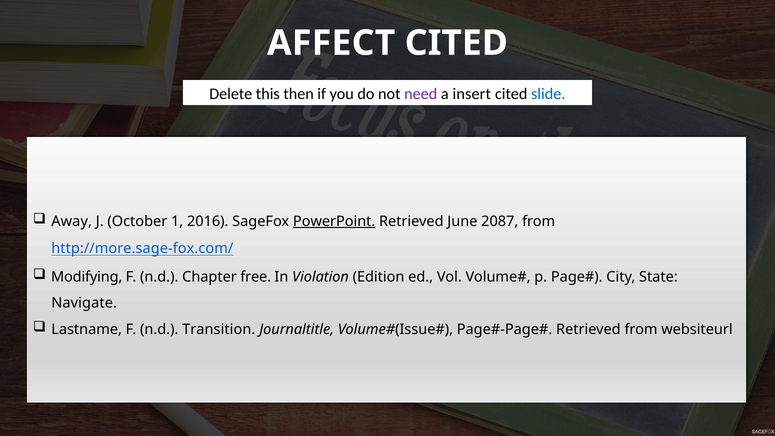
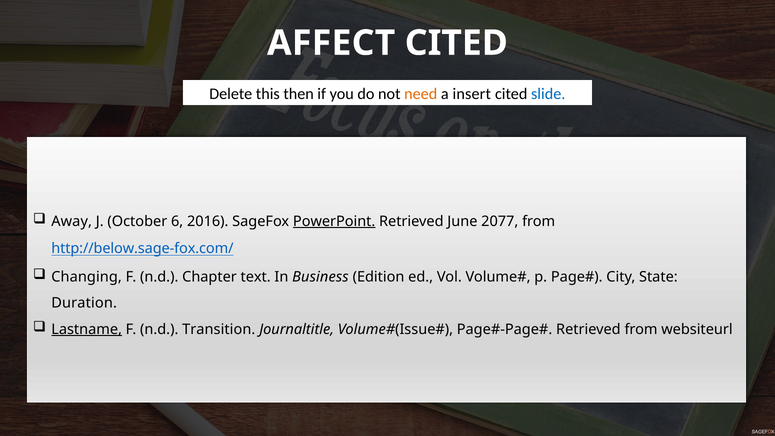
need colour: purple -> orange
1: 1 -> 6
2087: 2087 -> 2077
http://more.sage-fox.com/: http://more.sage-fox.com/ -> http://below.sage-fox.com/
Modifying: Modifying -> Changing
free: free -> text
Violation: Violation -> Business
Navigate: Navigate -> Duration
Lastname underline: none -> present
